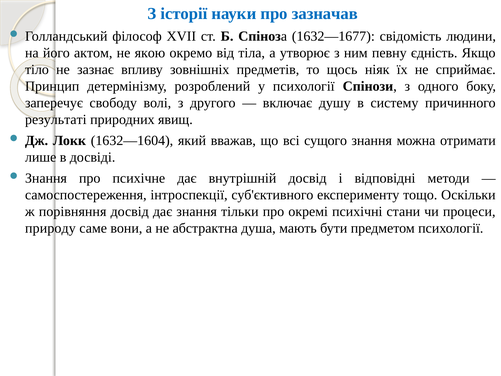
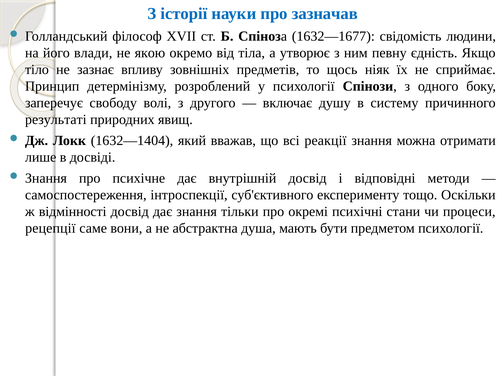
актом: актом -> влади
1632—1604: 1632—1604 -> 1632—1404
сущого: сущого -> реакції
порівняння: порівняння -> відмінності
природу: природу -> рецепції
